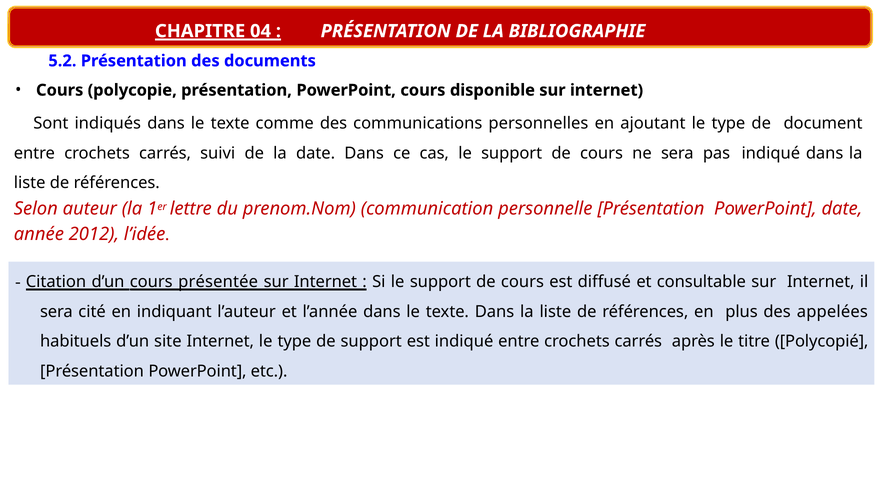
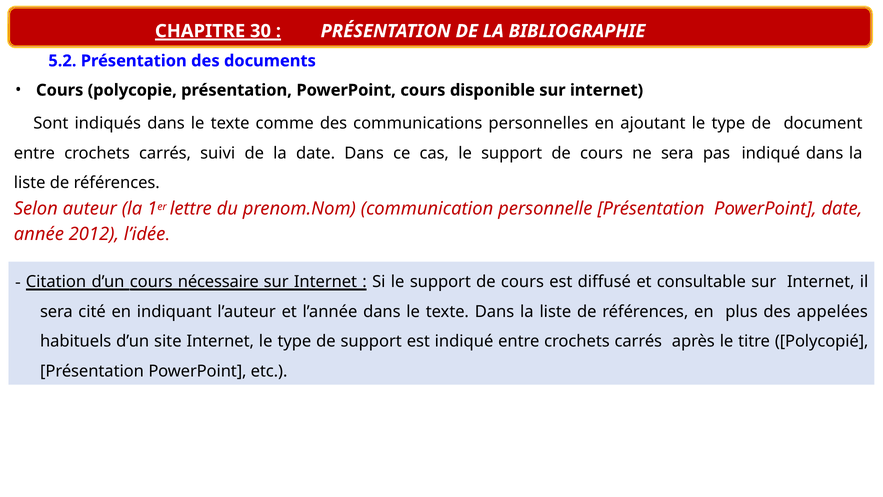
04: 04 -> 30
présentée: présentée -> nécessaire
